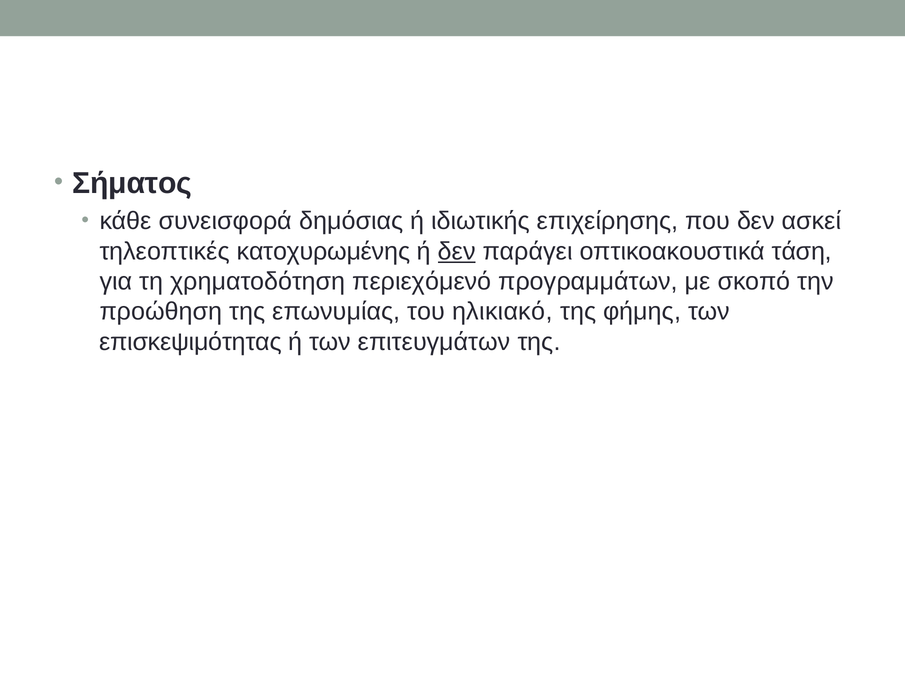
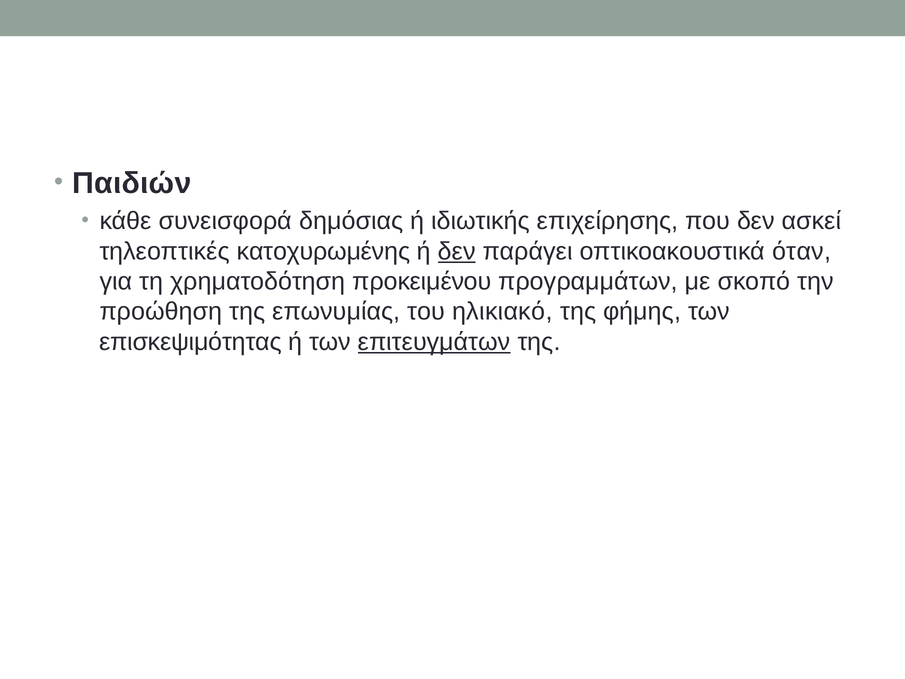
Σήματος: Σήματος -> Παιδιών
τάση: τάση -> όταν
περιεχόμενό: περιεχόμενό -> προκειμένου
επιτευγμάτων underline: none -> present
